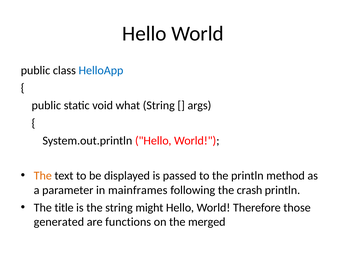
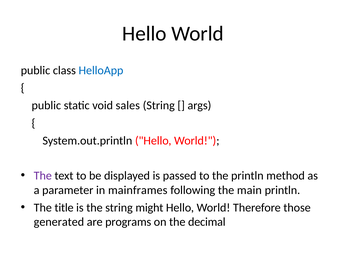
what: what -> sales
The at (43, 175) colour: orange -> purple
crash: crash -> main
functions: functions -> programs
merged: merged -> decimal
